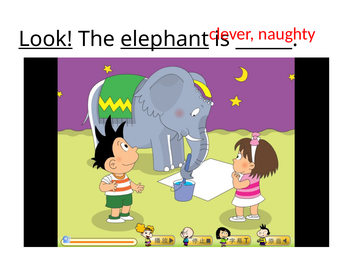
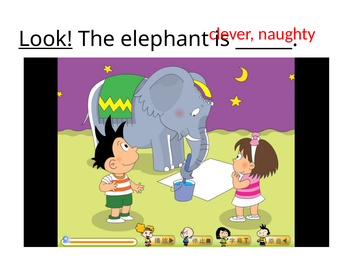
elephant underline: present -> none
